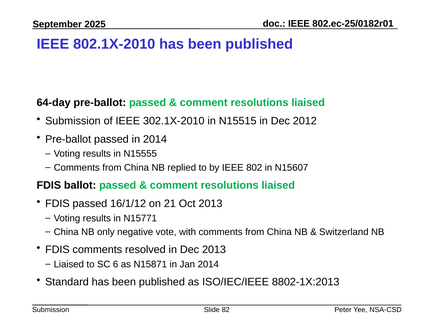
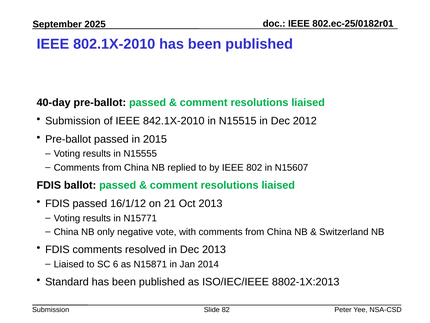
64-day: 64-day -> 40-day
302.1X-2010: 302.1X-2010 -> 842.1X-2010
in 2014: 2014 -> 2015
